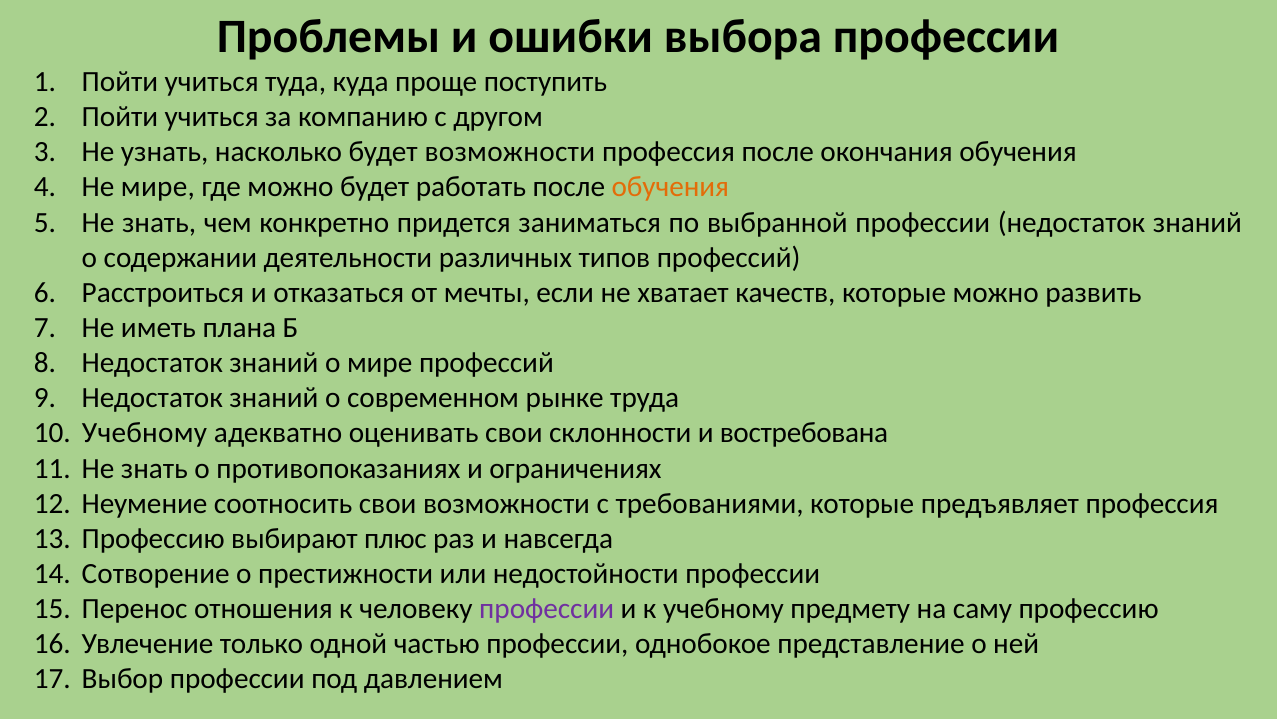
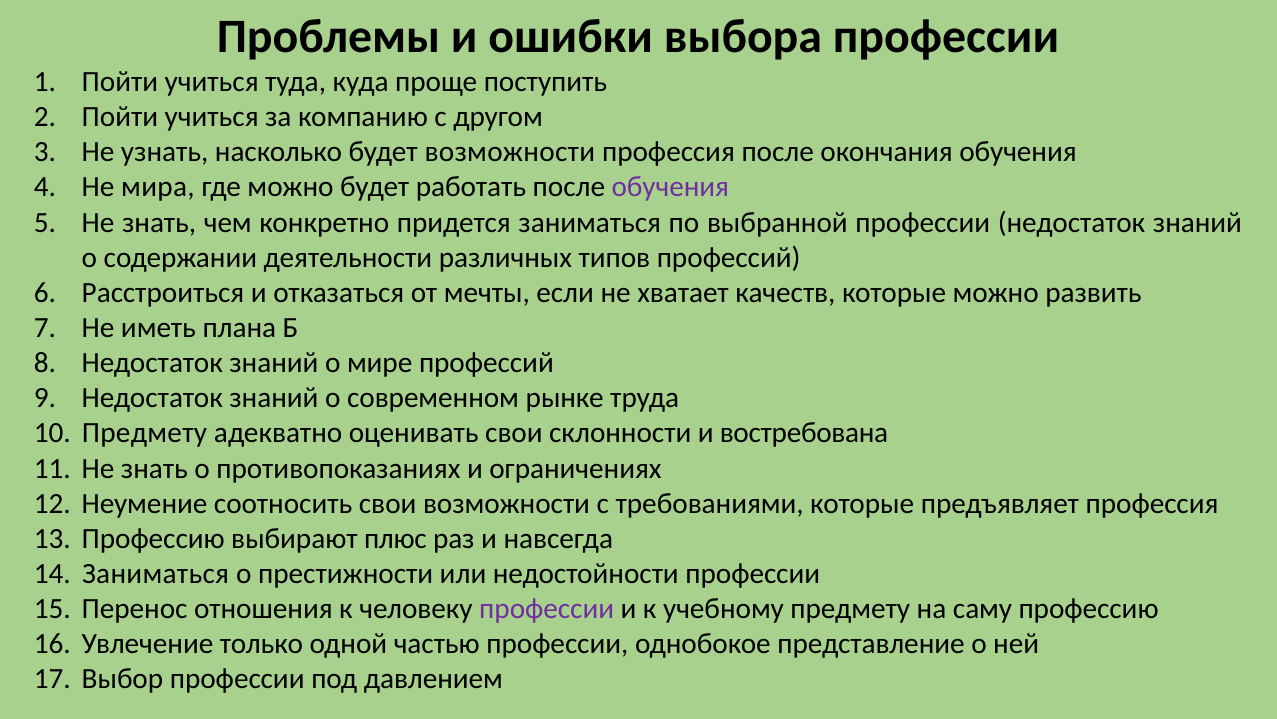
Не мире: мире -> мира
обучения at (670, 187) colour: orange -> purple
Учебному at (144, 433): Учебному -> Предмету
Сотворение at (156, 573): Сотворение -> Заниматься
